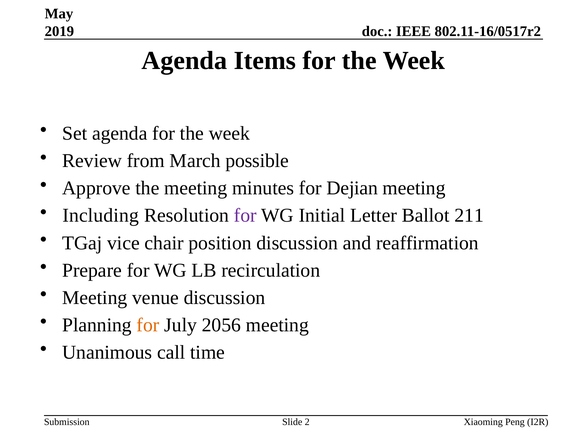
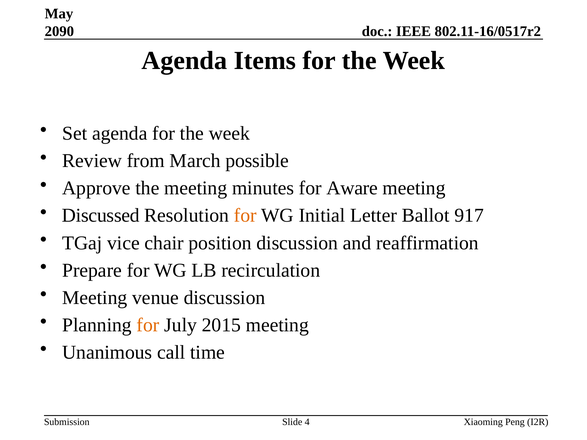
2019: 2019 -> 2090
Dejian: Dejian -> Aware
Including: Including -> Discussed
for at (245, 216) colour: purple -> orange
211: 211 -> 917
2056: 2056 -> 2015
2: 2 -> 4
